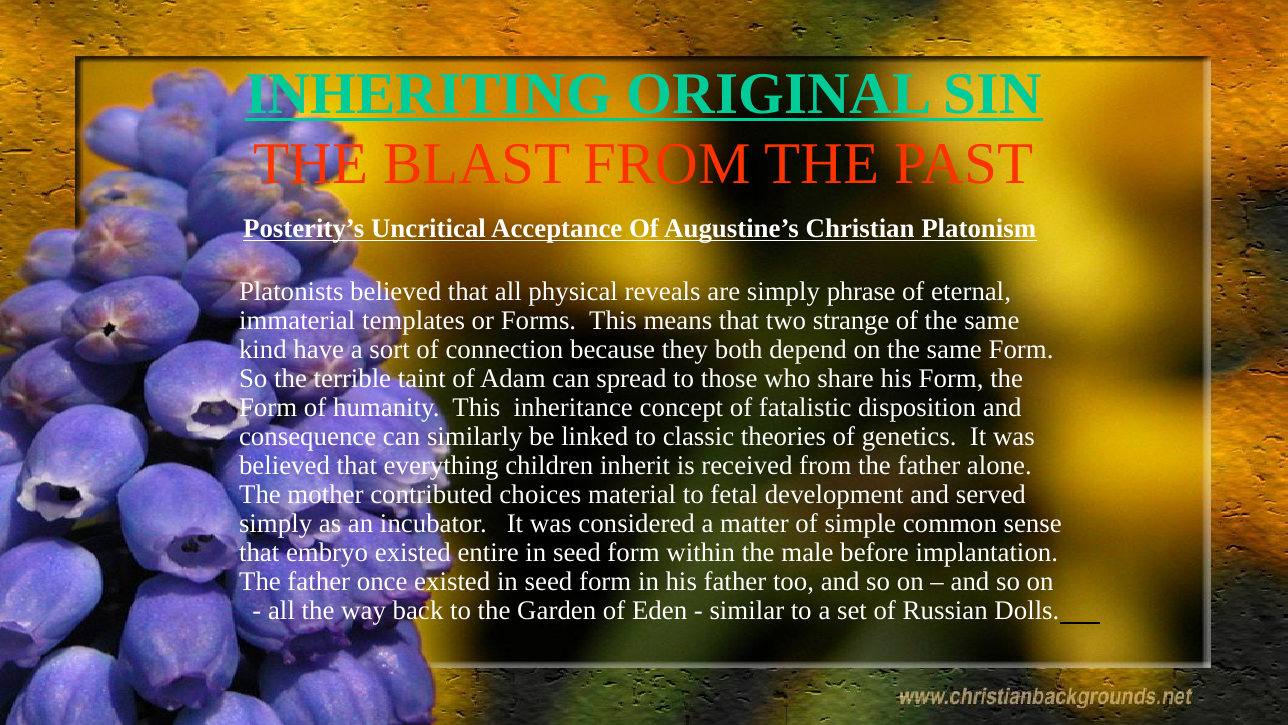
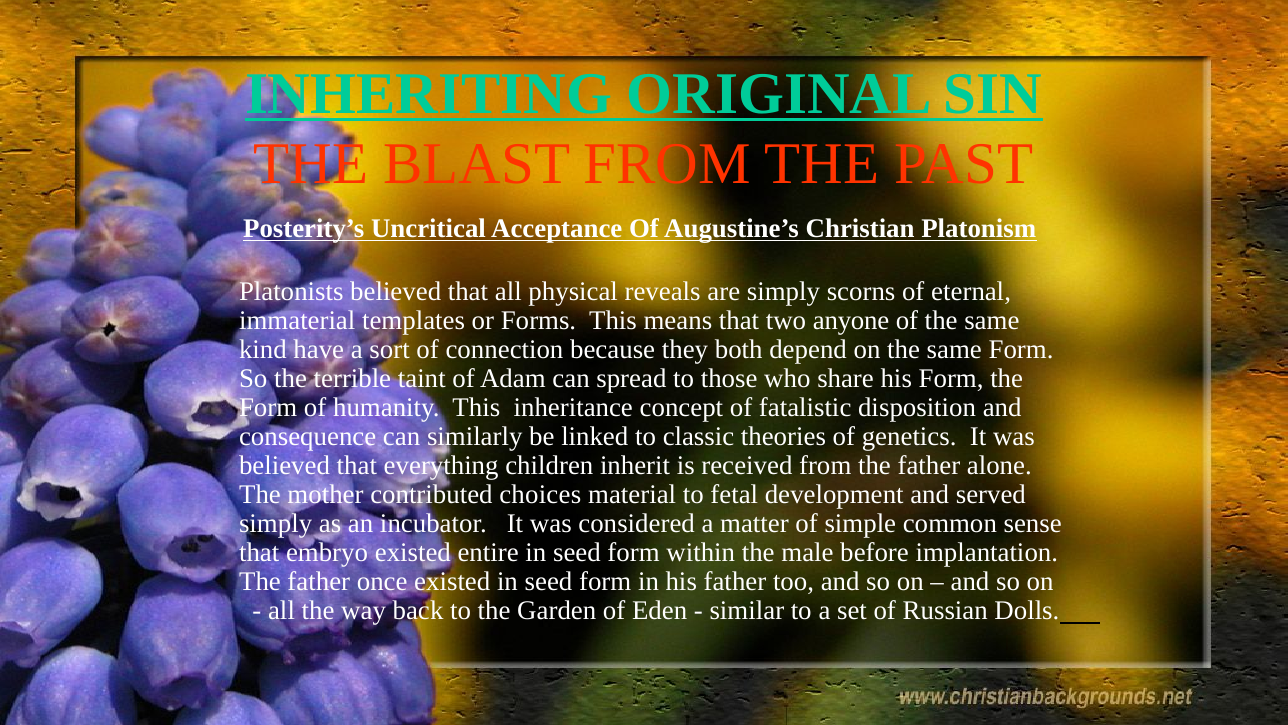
phrase: phrase -> scorns
strange: strange -> anyone
